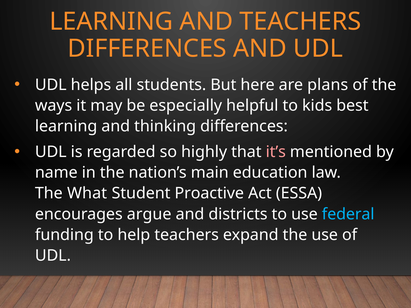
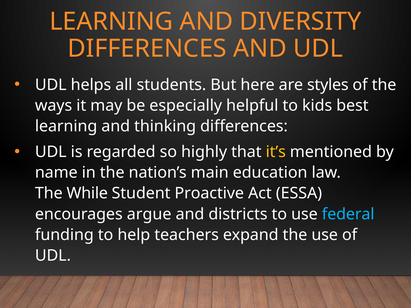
AND TEACHERS: TEACHERS -> DIVERSITY
plans: plans -> styles
it’s colour: pink -> yellow
What: What -> While
